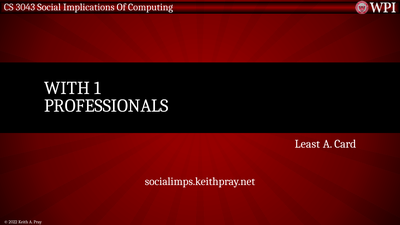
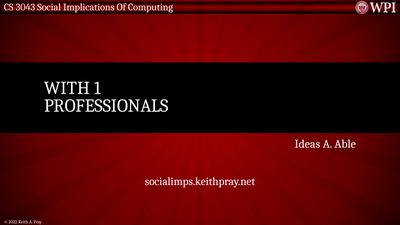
Least: Least -> Ideas
Card: Card -> Able
